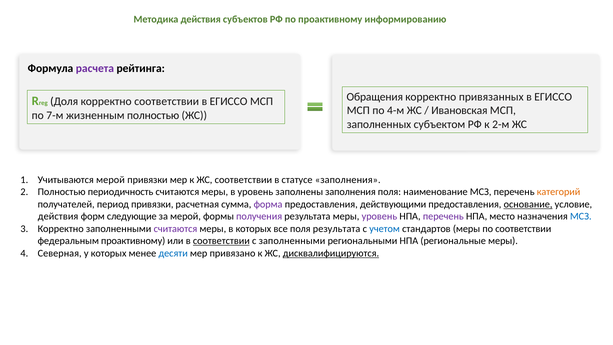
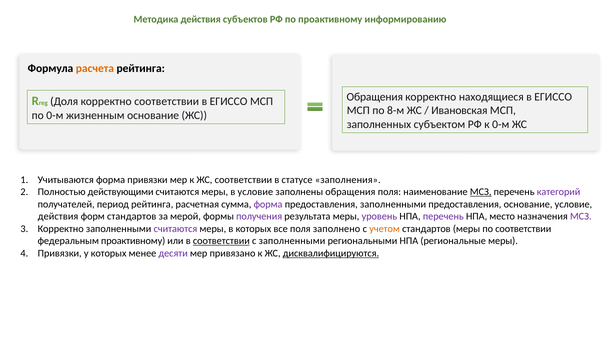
расчета colour: purple -> orange
привязанных: привязанных -> находящиеся
4-м: 4-м -> 8-м
по 7-м: 7-м -> 0-м
жизненным полностью: полностью -> основание
к 2-м: 2-м -> 0-м
Учитываются мерой: мерой -> форма
периодичность: периодичность -> действующими
в уровень: уровень -> условие
заполнены заполнения: заполнения -> обращения
МСЗ at (481, 192) underline: none -> present
категорий colour: orange -> purple
период привязки: привязки -> рейтинга
предоставления действующими: действующими -> заполненными
основание at (528, 204) underline: present -> none
форм следующие: следующие -> стандартов
МСЗ at (581, 216) colour: blue -> purple
поля результата: результата -> заполнено
учетом colour: blue -> orange
Северная at (60, 253): Северная -> Привязки
десяти colour: blue -> purple
